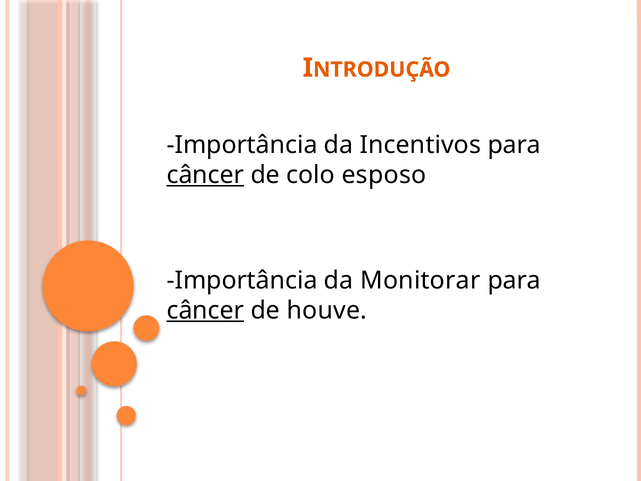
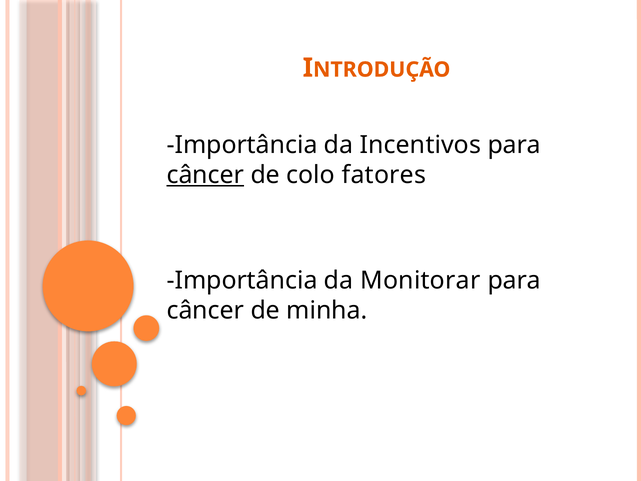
esposo: esposo -> fatores
câncer at (205, 310) underline: present -> none
houve: houve -> minha
